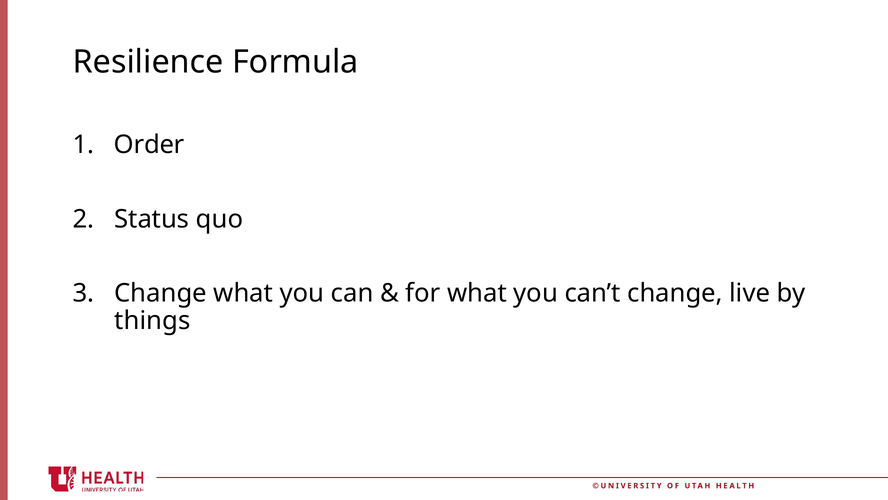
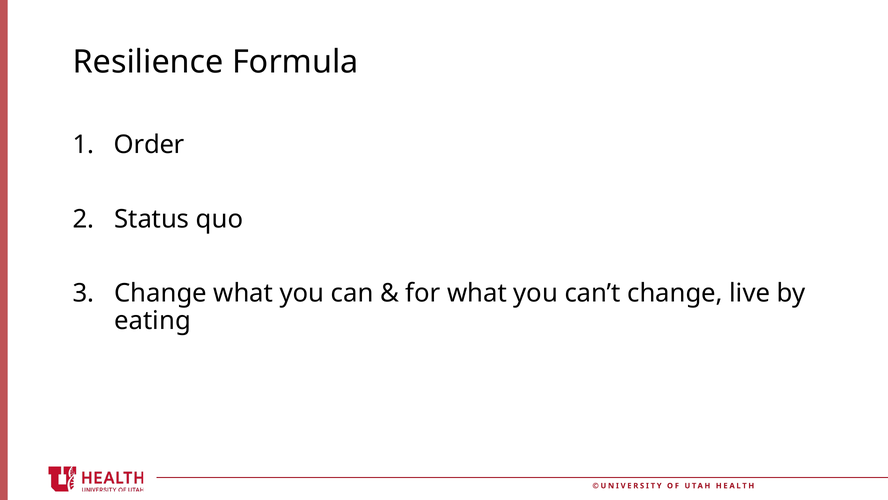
things: things -> eating
